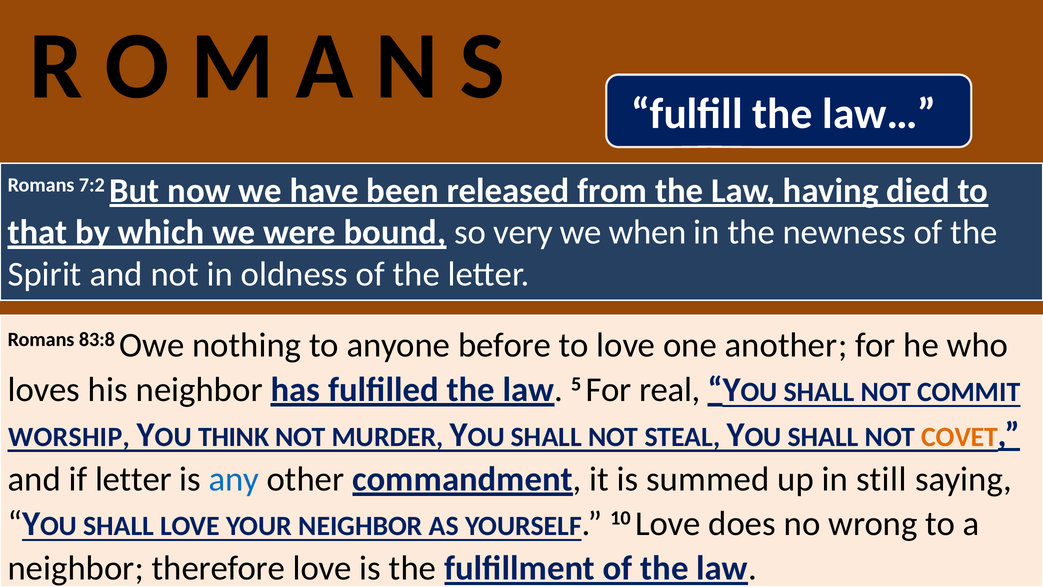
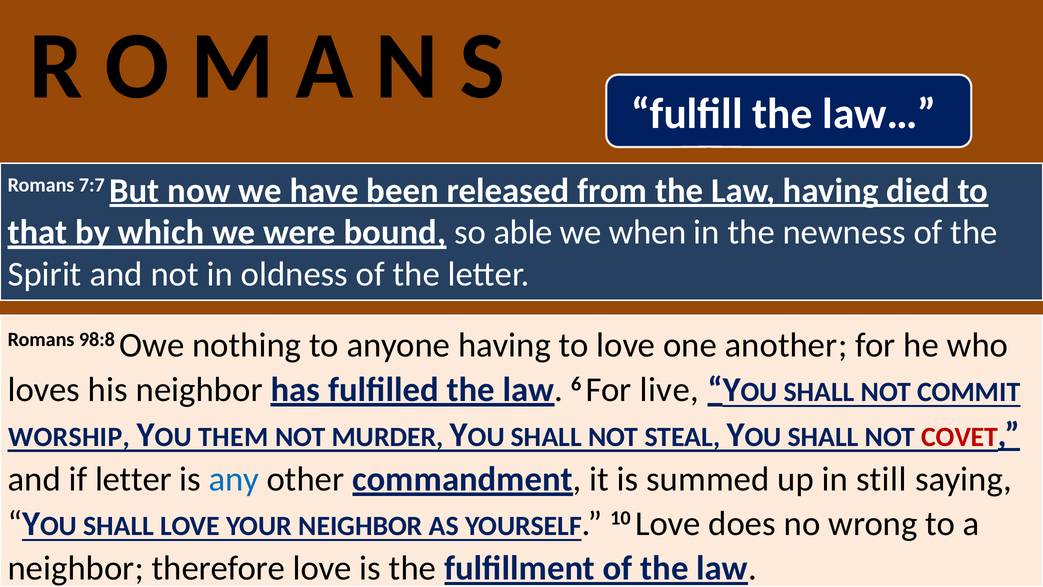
7:2: 7:2 -> 7:7
very: very -> able
83:8: 83:8 -> 98:8
anyone before: before -> having
5: 5 -> 6
real: real -> live
THINK: THINK -> THEM
COVET colour: orange -> red
